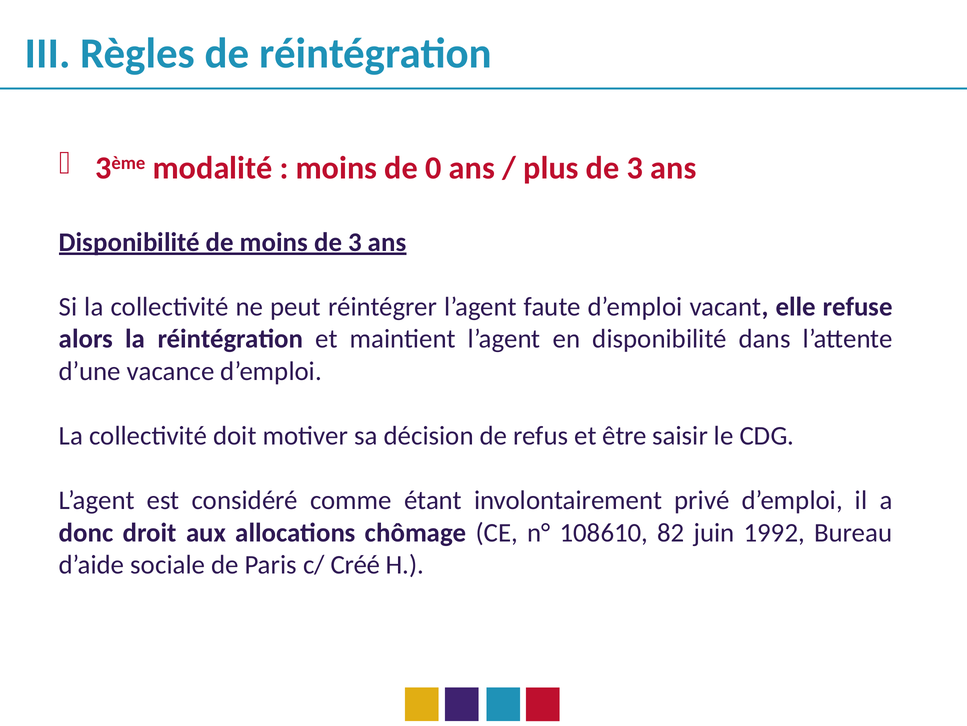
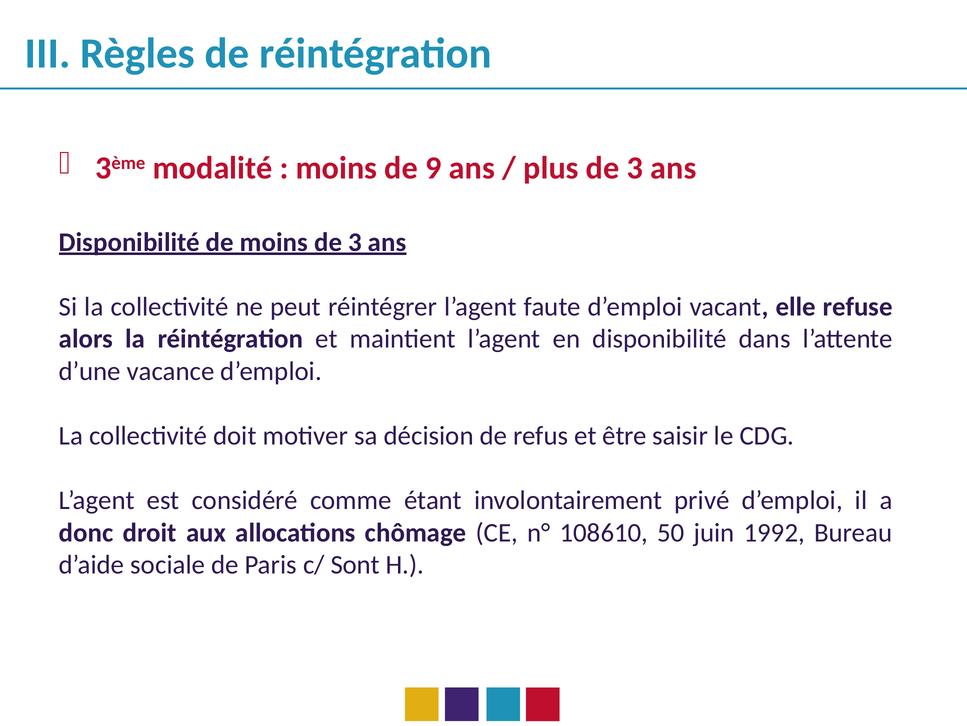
0: 0 -> 9
82: 82 -> 50
Créé: Créé -> Sont
